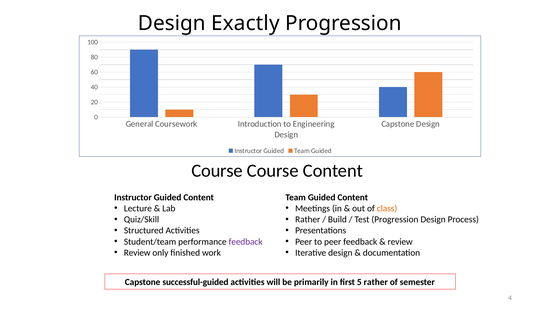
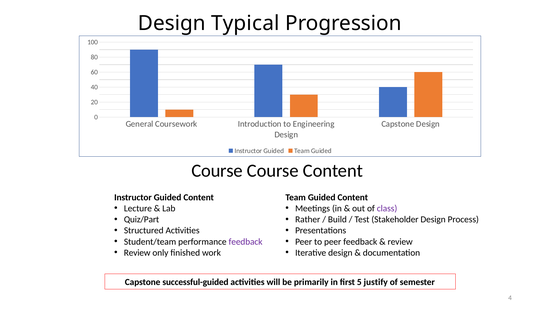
Exactly: Exactly -> Typical
class colour: orange -> purple
Quiz/Skill: Quiz/Skill -> Quiz/Part
Test Progression: Progression -> Stakeholder
5 rather: rather -> justify
